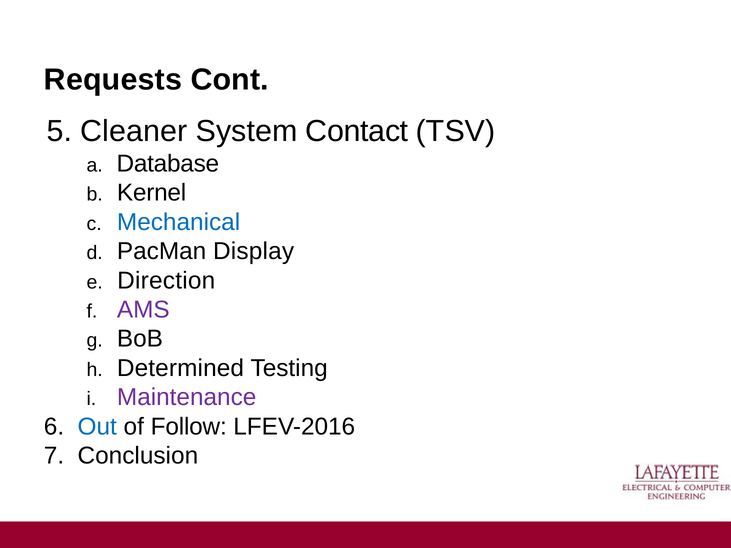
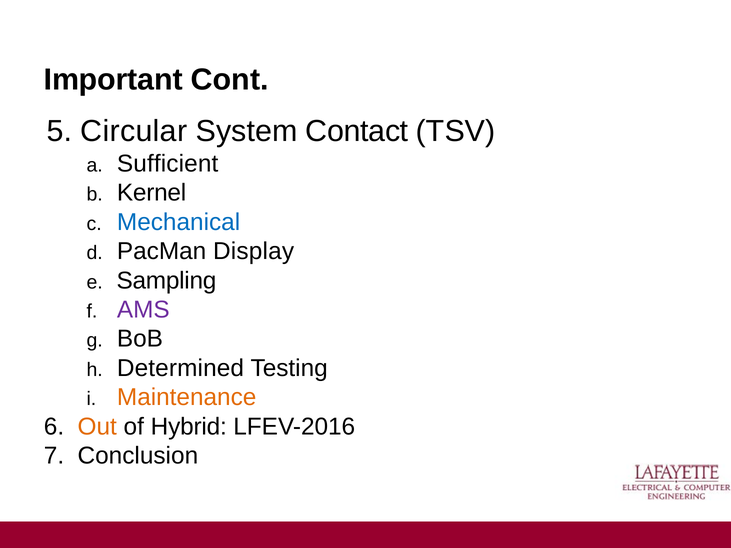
Requests: Requests -> Important
Cleaner: Cleaner -> Circular
Database: Database -> Sufficient
Direction: Direction -> Sampling
Maintenance colour: purple -> orange
Out colour: blue -> orange
Follow: Follow -> Hybrid
